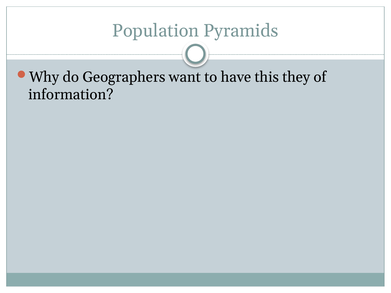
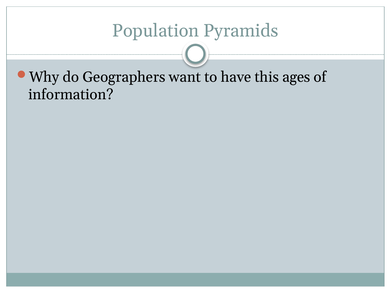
they: they -> ages
